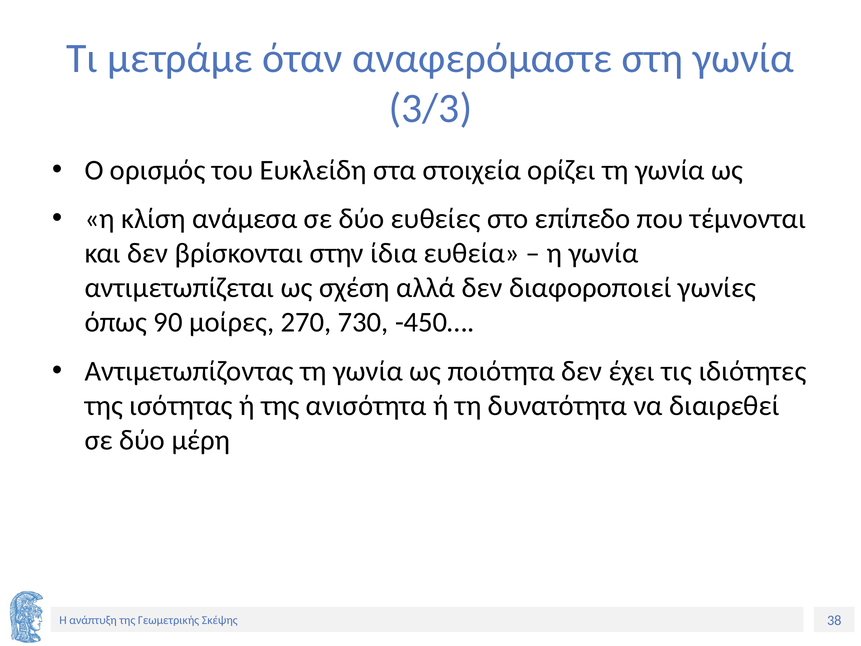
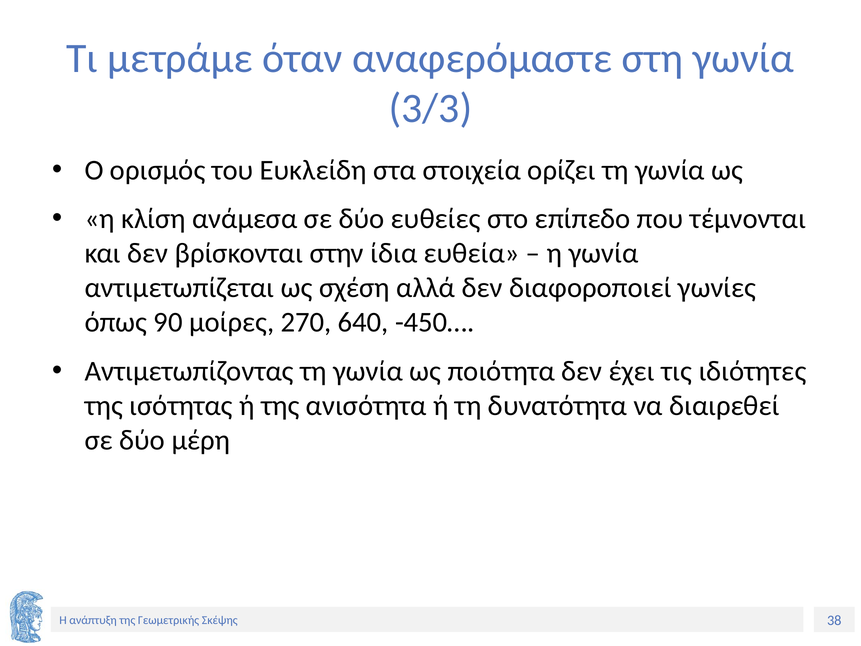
730: 730 -> 640
